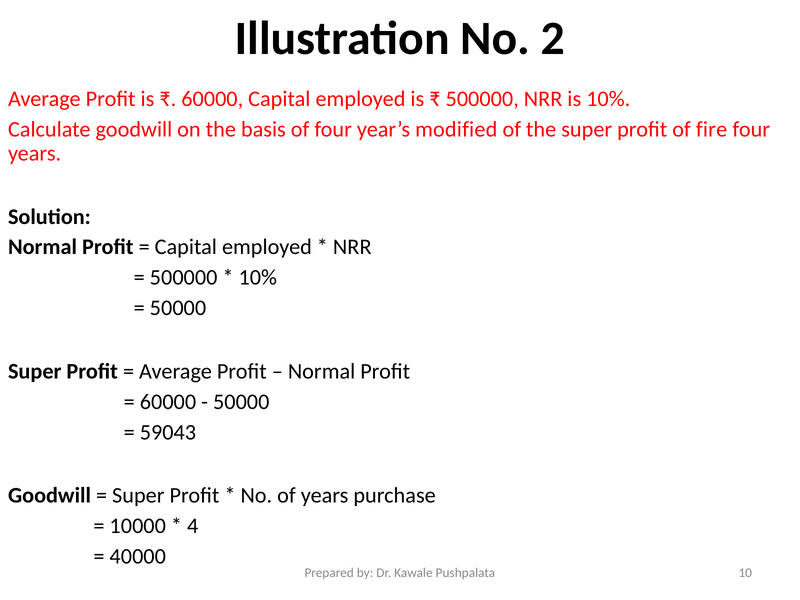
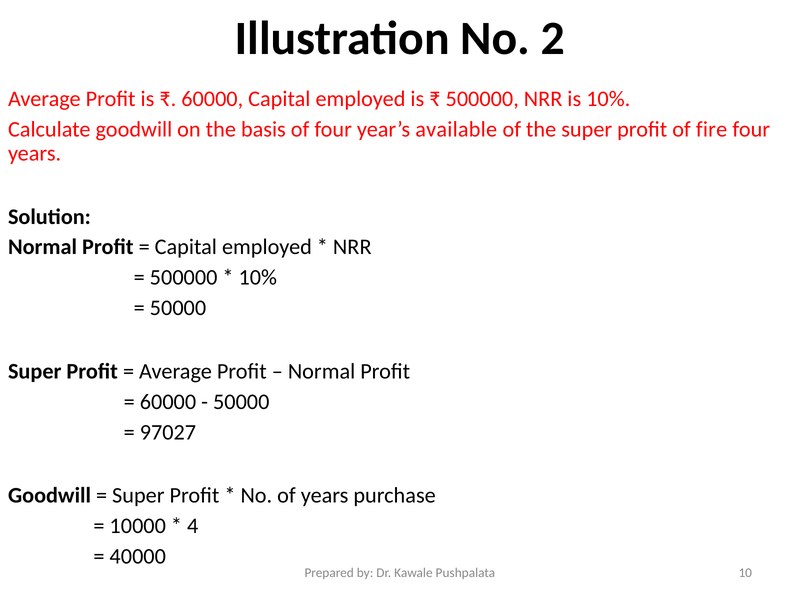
modified: modified -> available
59043: 59043 -> 97027
